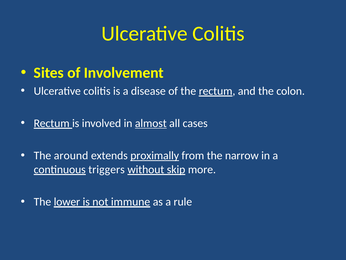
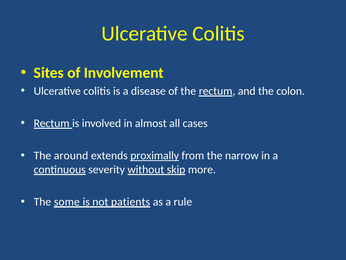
almost underline: present -> none
triggers: triggers -> severity
lower: lower -> some
immune: immune -> patients
